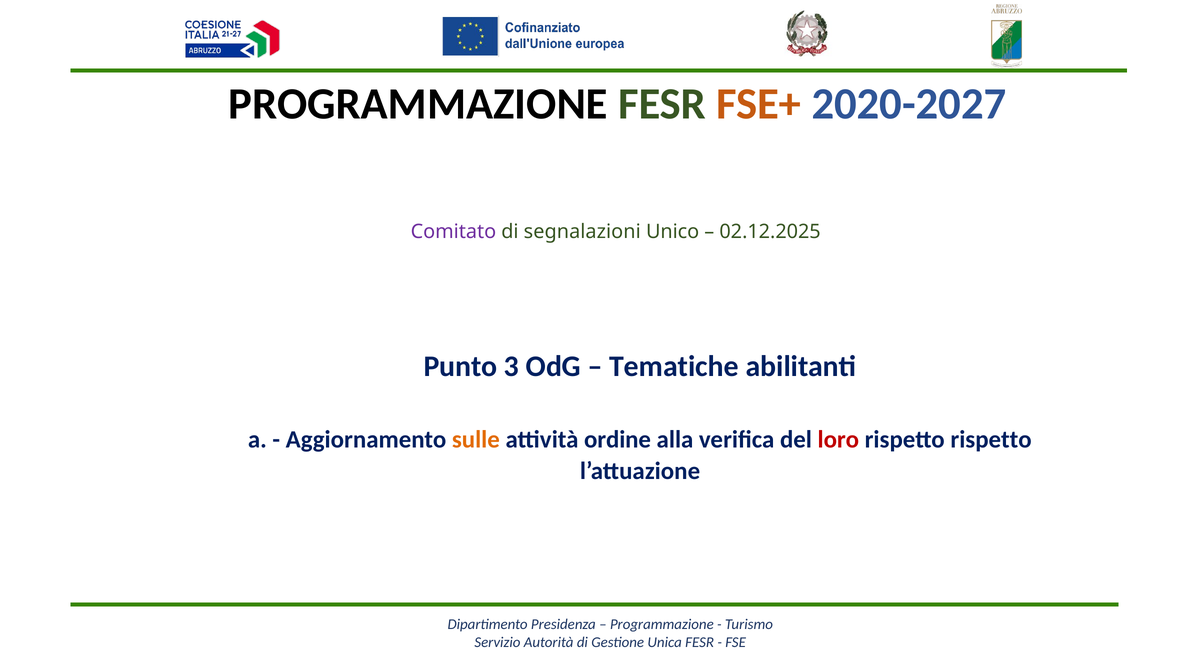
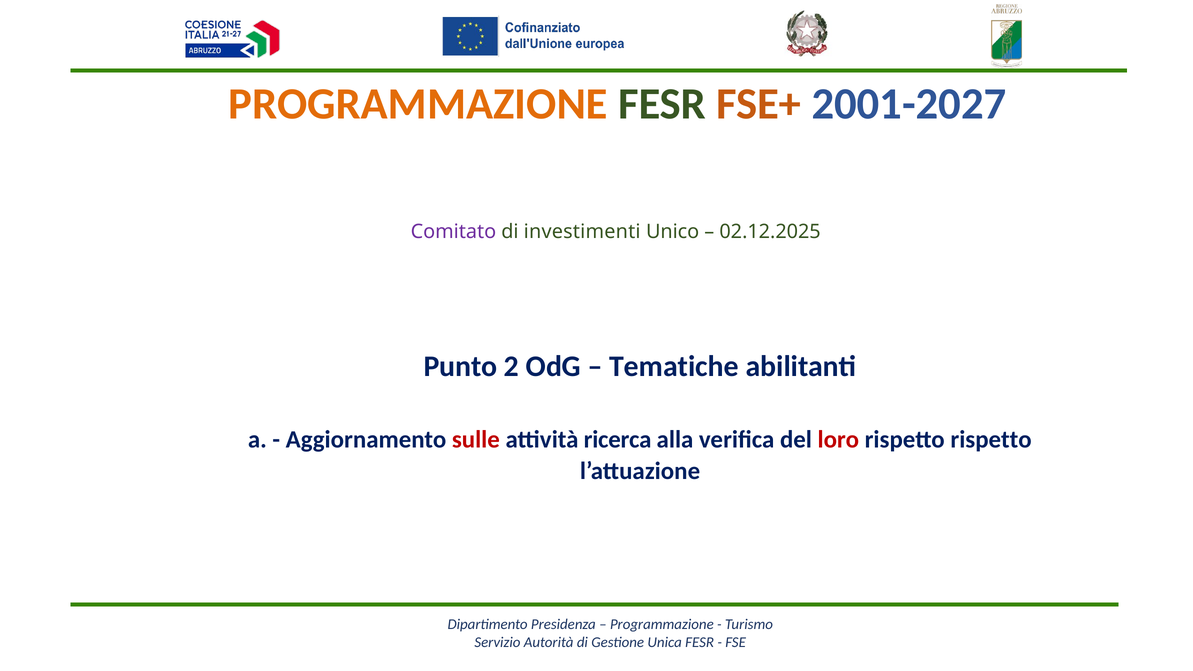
PROGRAMMAZIONE at (418, 104) colour: black -> orange
2020-2027: 2020-2027 -> 2001-2027
segnalazioni: segnalazioni -> investimenti
3: 3 -> 2
sulle colour: orange -> red
ordine: ordine -> ricerca
